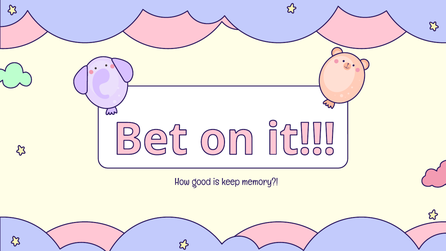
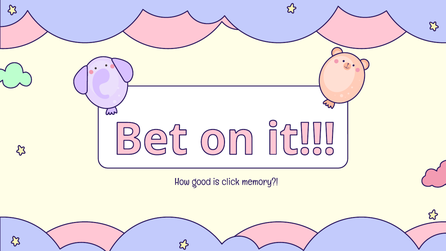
keep: keep -> click
